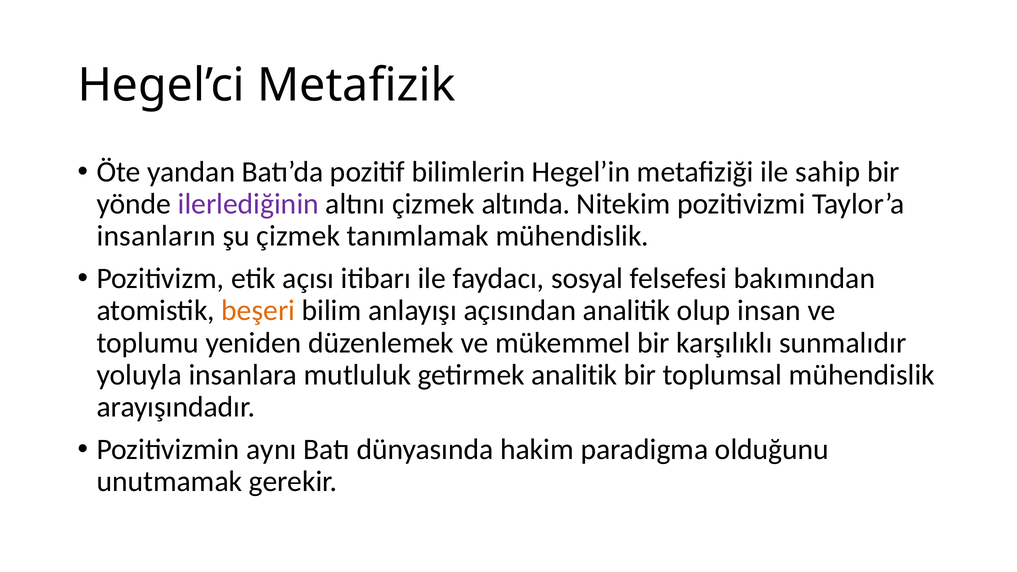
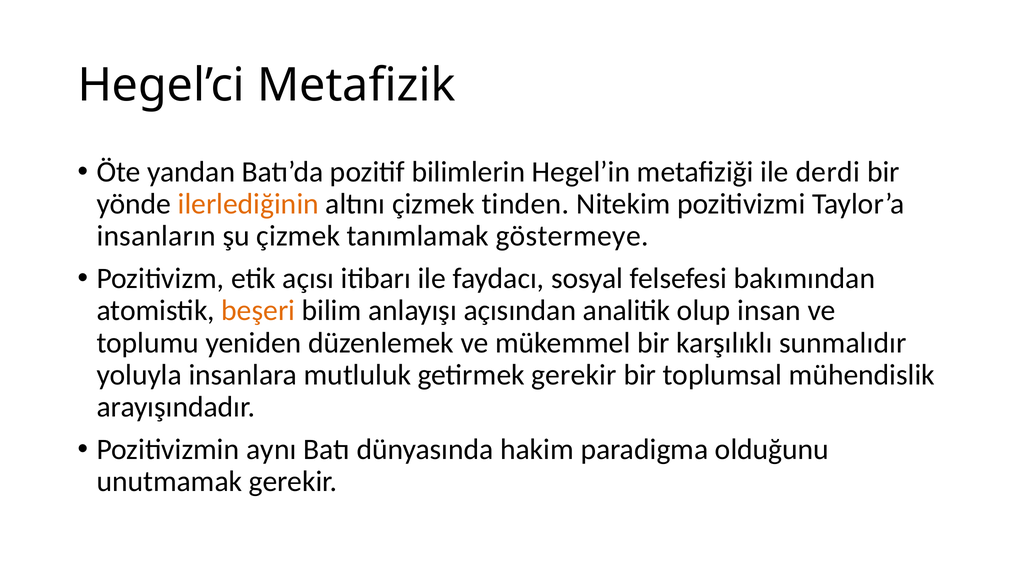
sahip: sahip -> derdi
ilerlediğinin colour: purple -> orange
altında: altında -> tinden
tanımlamak mühendislik: mühendislik -> göstermeye
getirmek analitik: analitik -> gerekir
